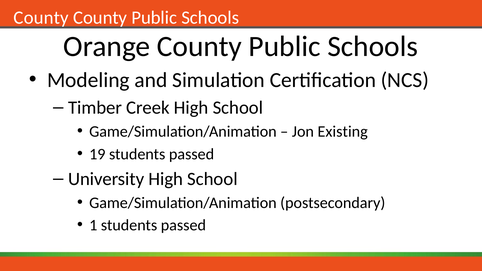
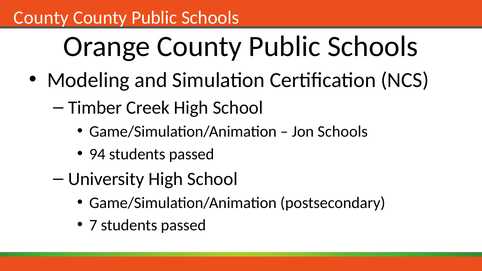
Jon Existing: Existing -> Schools
19: 19 -> 94
1: 1 -> 7
